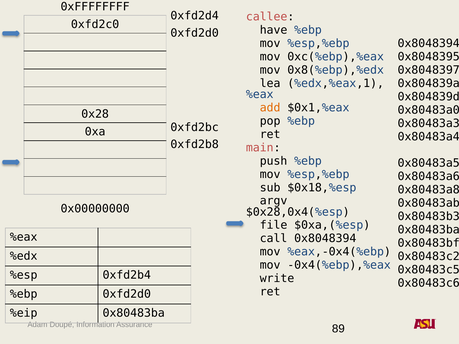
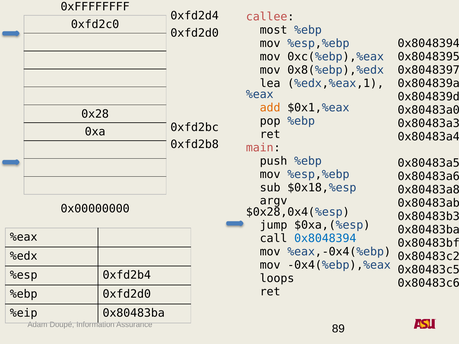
have: have -> most
file: file -> jump
0x8048394 at (325, 239) colour: black -> blue
write: write -> loops
